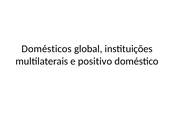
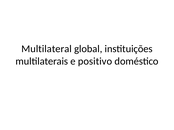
Domésticos: Domésticos -> Multilateral
